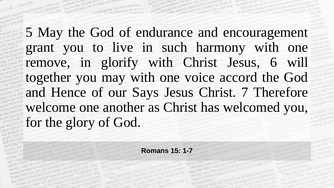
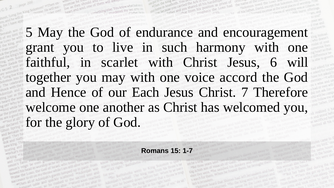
remove: remove -> faithful
glorify: glorify -> scarlet
Says: Says -> Each
